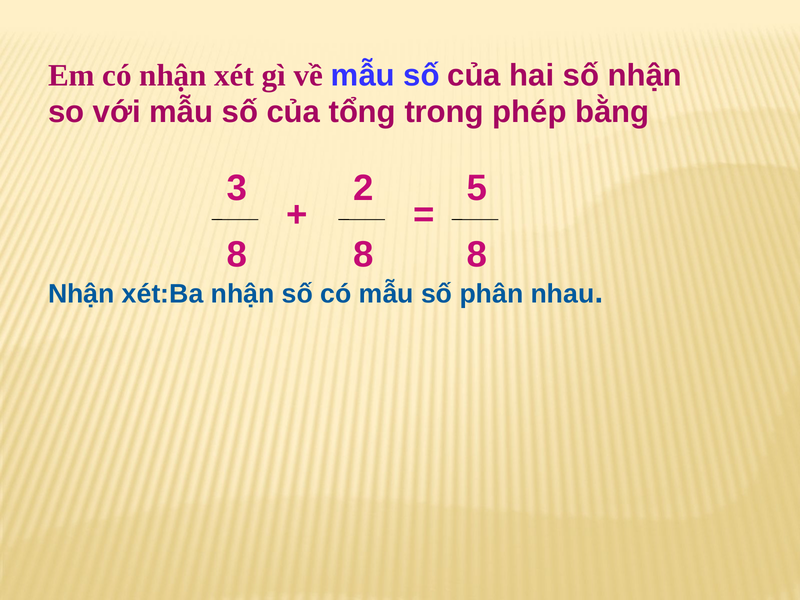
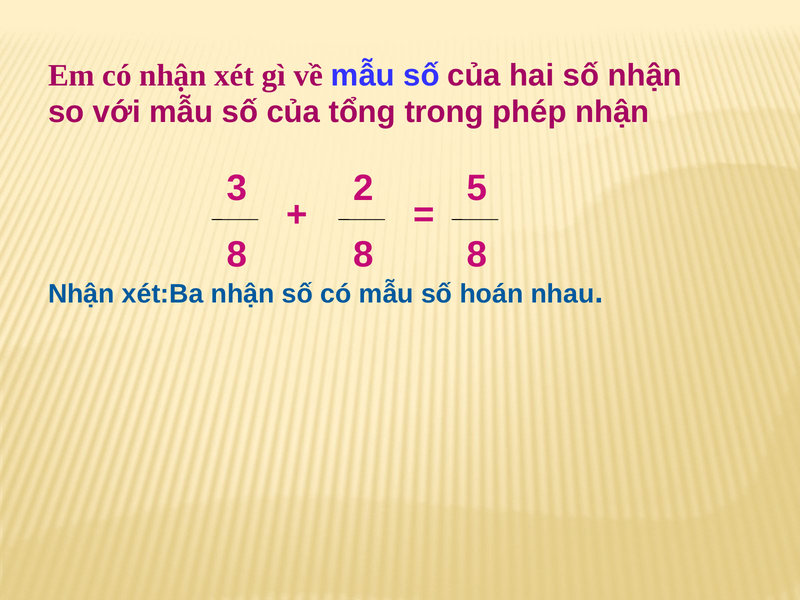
phép bằng: bằng -> nhận
phân: phân -> hoán
